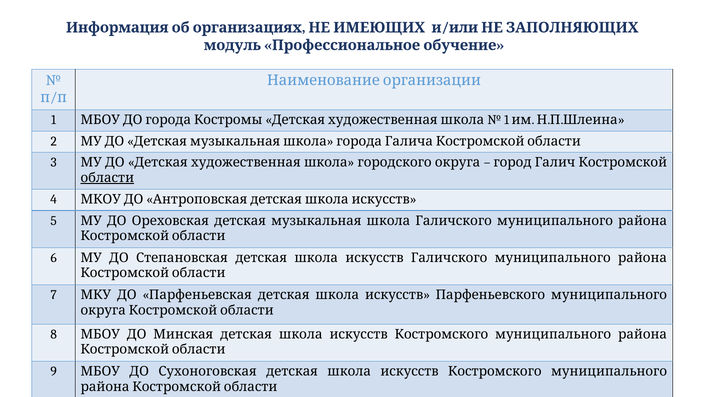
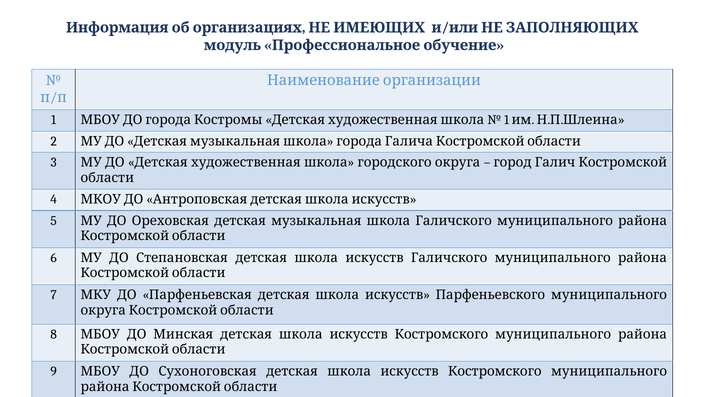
области underline: present -> none
